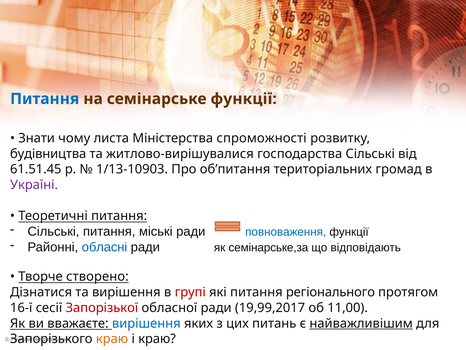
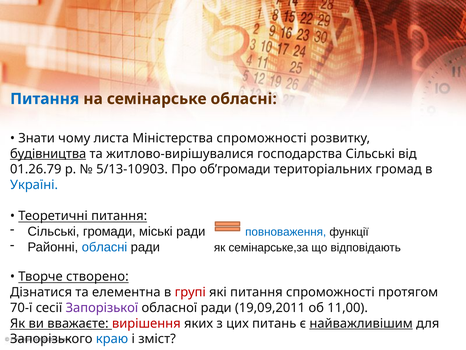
семінарське функції: функції -> обласні
будівництва underline: none -> present
61.51.45: 61.51.45 -> 01.26.79
1/13-10903: 1/13-10903 -> 5/13-10903
об’питання: об’питання -> об’громади
Україні colour: purple -> blue
Сільські питання: питання -> громади
та вирішення: вирішення -> елементна
питання регіонального: регіонального -> спроможності
16-ї: 16-ї -> 70-ї
Запорізької colour: red -> purple
19,99,2017: 19,99,2017 -> 19,09,2011
вирішення at (146, 323) colour: blue -> red
краю at (112, 338) colour: orange -> blue
і краю: краю -> зміст
